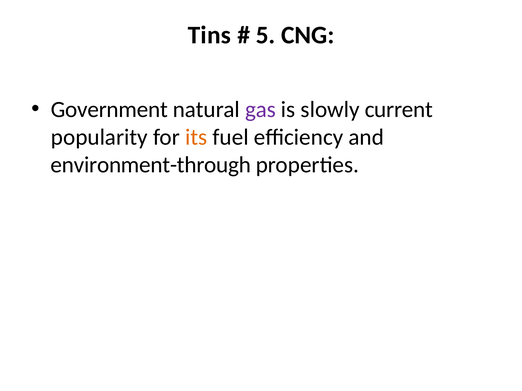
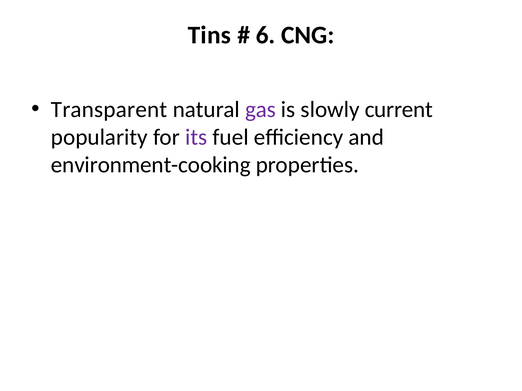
5: 5 -> 6
Government: Government -> Transparent
its colour: orange -> purple
environment-through: environment-through -> environment-cooking
